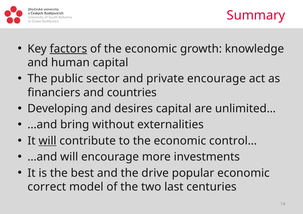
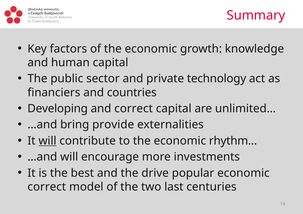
factors underline: present -> none
private encourage: encourage -> technology
and desires: desires -> correct
without: without -> provide
control…: control… -> rhythm…
